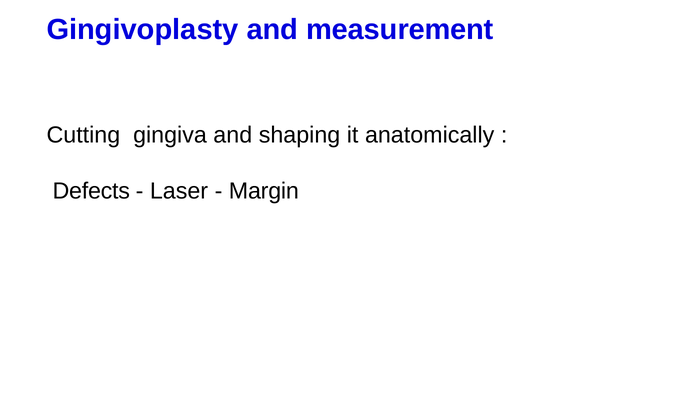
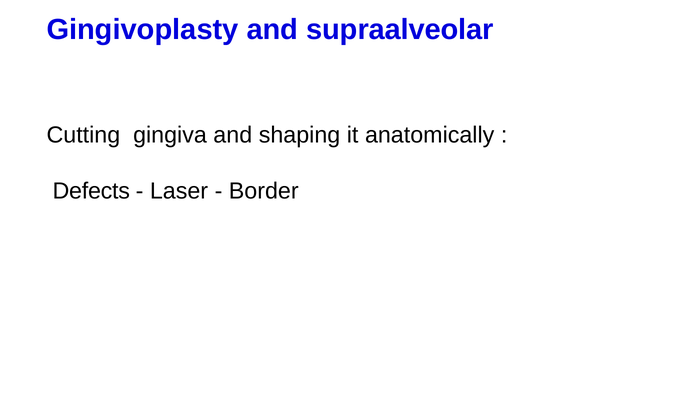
measurement: measurement -> supraalveolar
Margin: Margin -> Border
